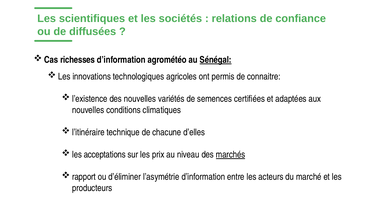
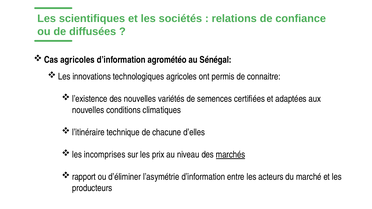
Cas richesses: richesses -> agricoles
Sénégal underline: present -> none
acceptations: acceptations -> incomprises
